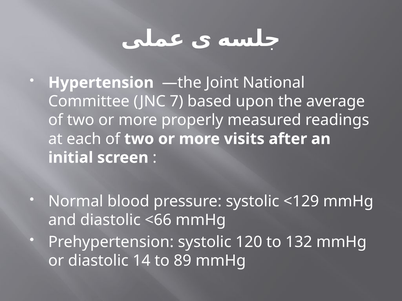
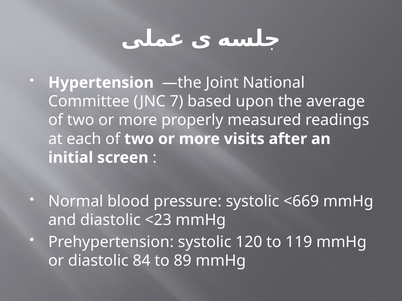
<129: <129 -> <669
<66: <66 -> <23
132: 132 -> 119
14: 14 -> 84
